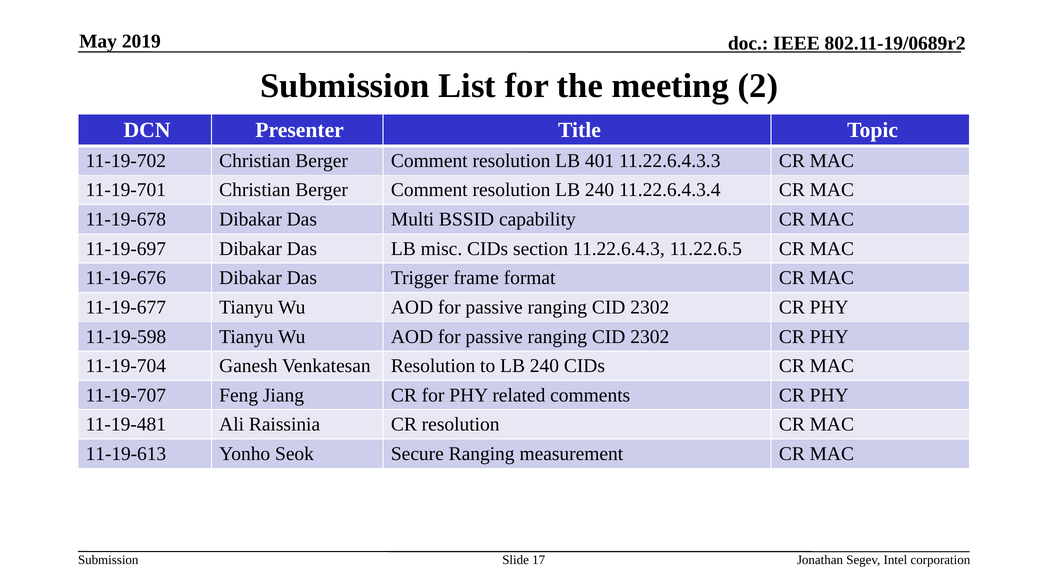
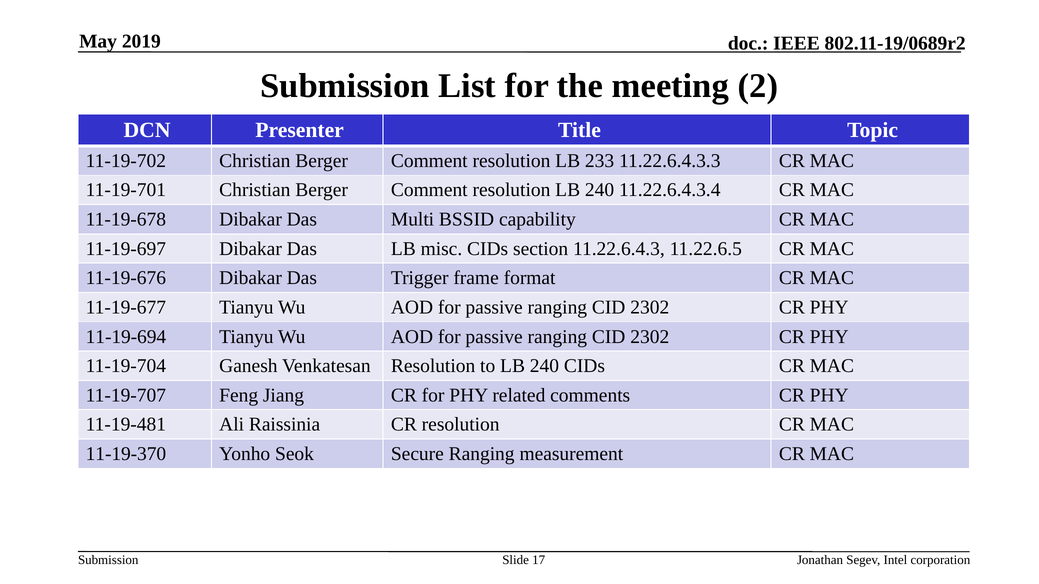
401: 401 -> 233
11-19-598: 11-19-598 -> 11-19-694
11-19-613: 11-19-613 -> 11-19-370
